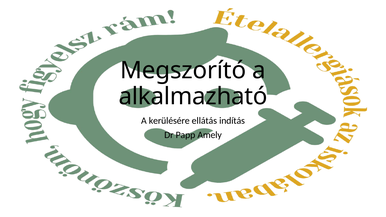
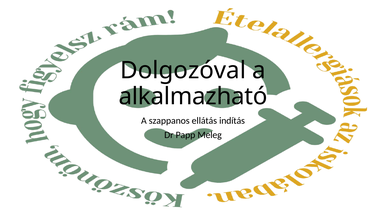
Megszorító: Megszorító -> Dolgozóval
kerülésére: kerülésére -> szappanos
Amely: Amely -> Meleg
